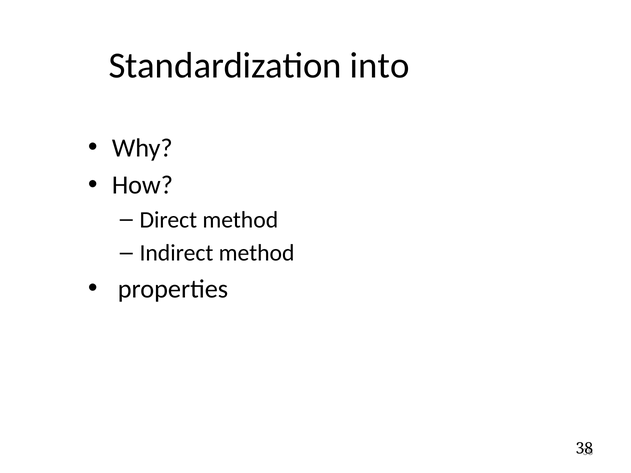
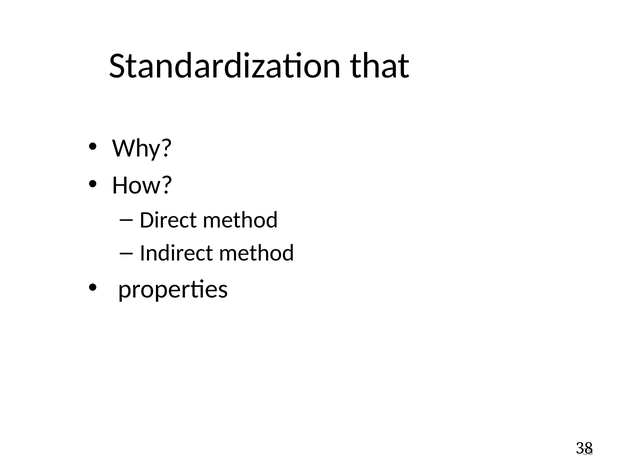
into: into -> that
